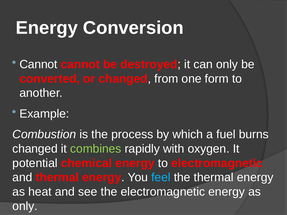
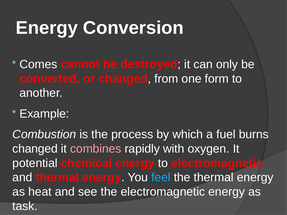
Cannot at (38, 64): Cannot -> Comes
combines colour: light green -> pink
only at (25, 206): only -> task
